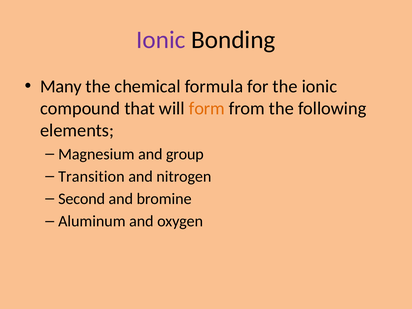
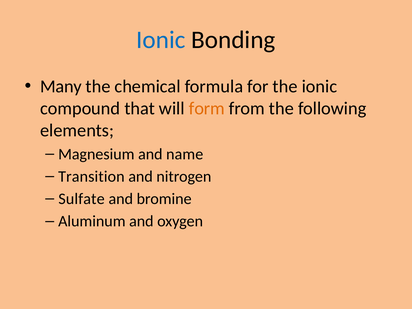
Ionic at (161, 40) colour: purple -> blue
group: group -> name
Second: Second -> Sulfate
